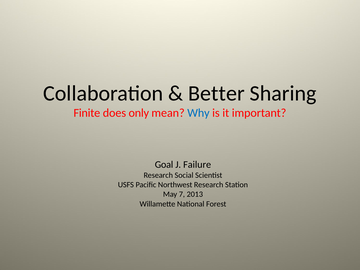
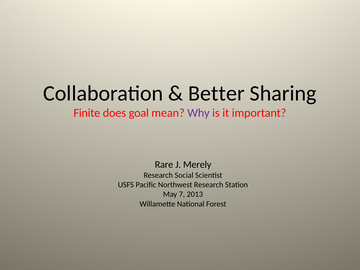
only: only -> goal
Why colour: blue -> purple
Goal: Goal -> Rare
Failure: Failure -> Merely
